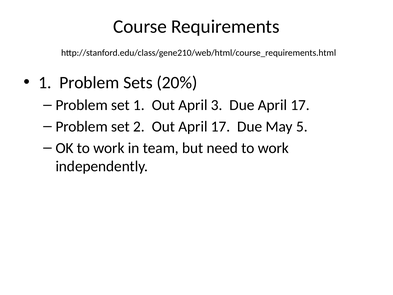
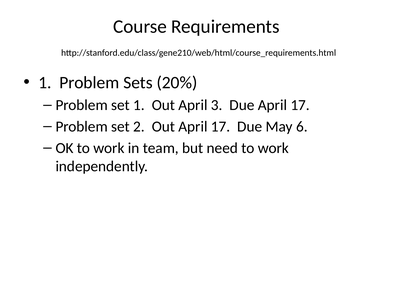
5: 5 -> 6
